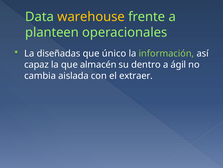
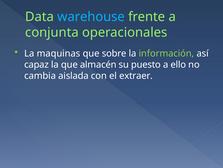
warehouse colour: yellow -> light blue
planteen: planteen -> conjunta
diseñadas: diseñadas -> maquinas
único: único -> sobre
dentro: dentro -> puesto
ágil: ágil -> ello
